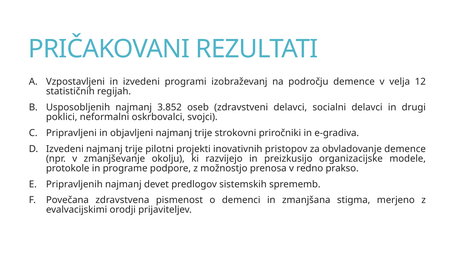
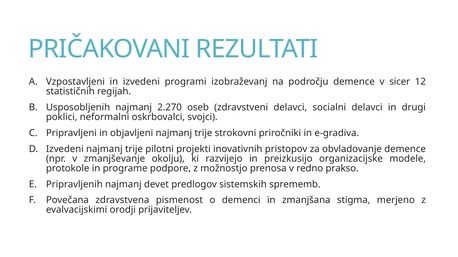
velja: velja -> sicer
3.852: 3.852 -> 2.270
